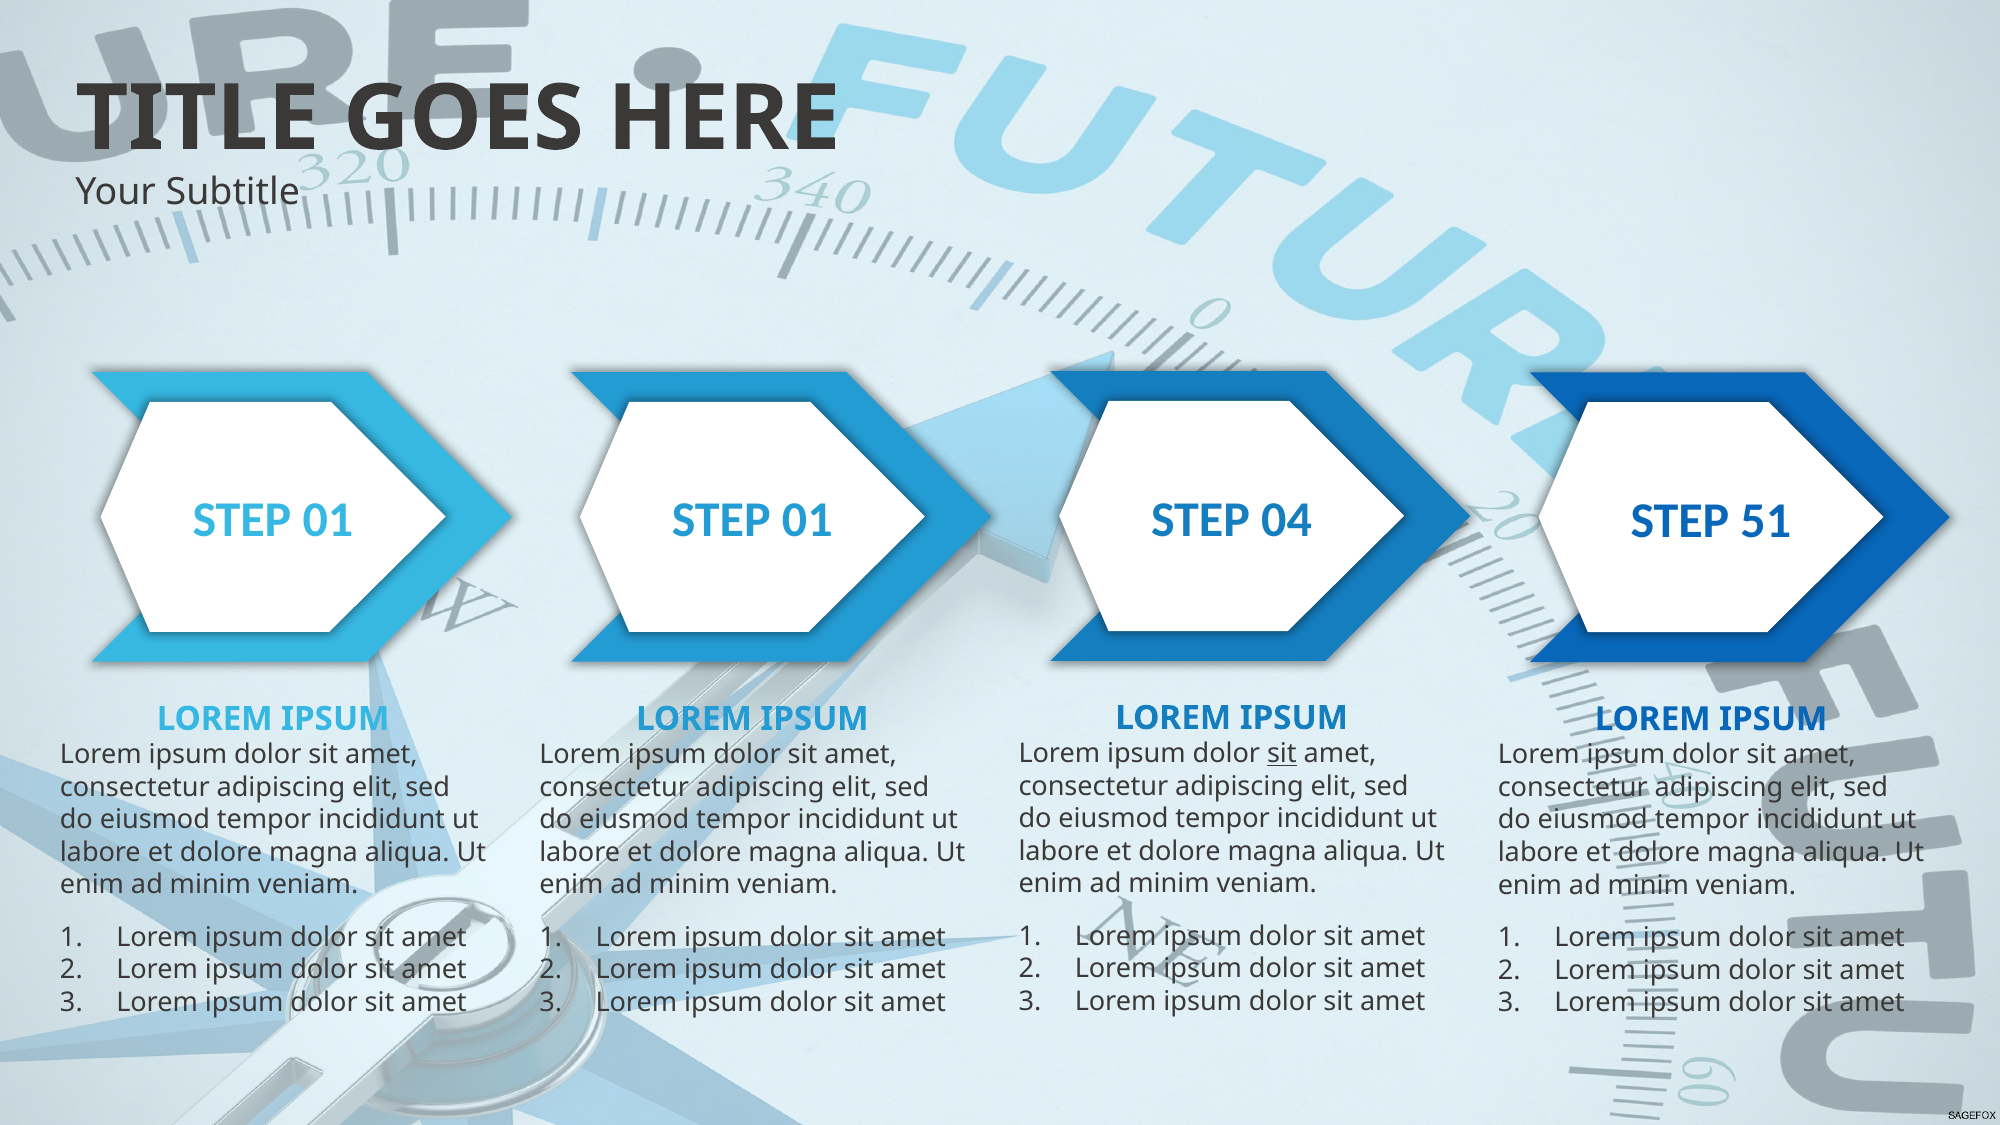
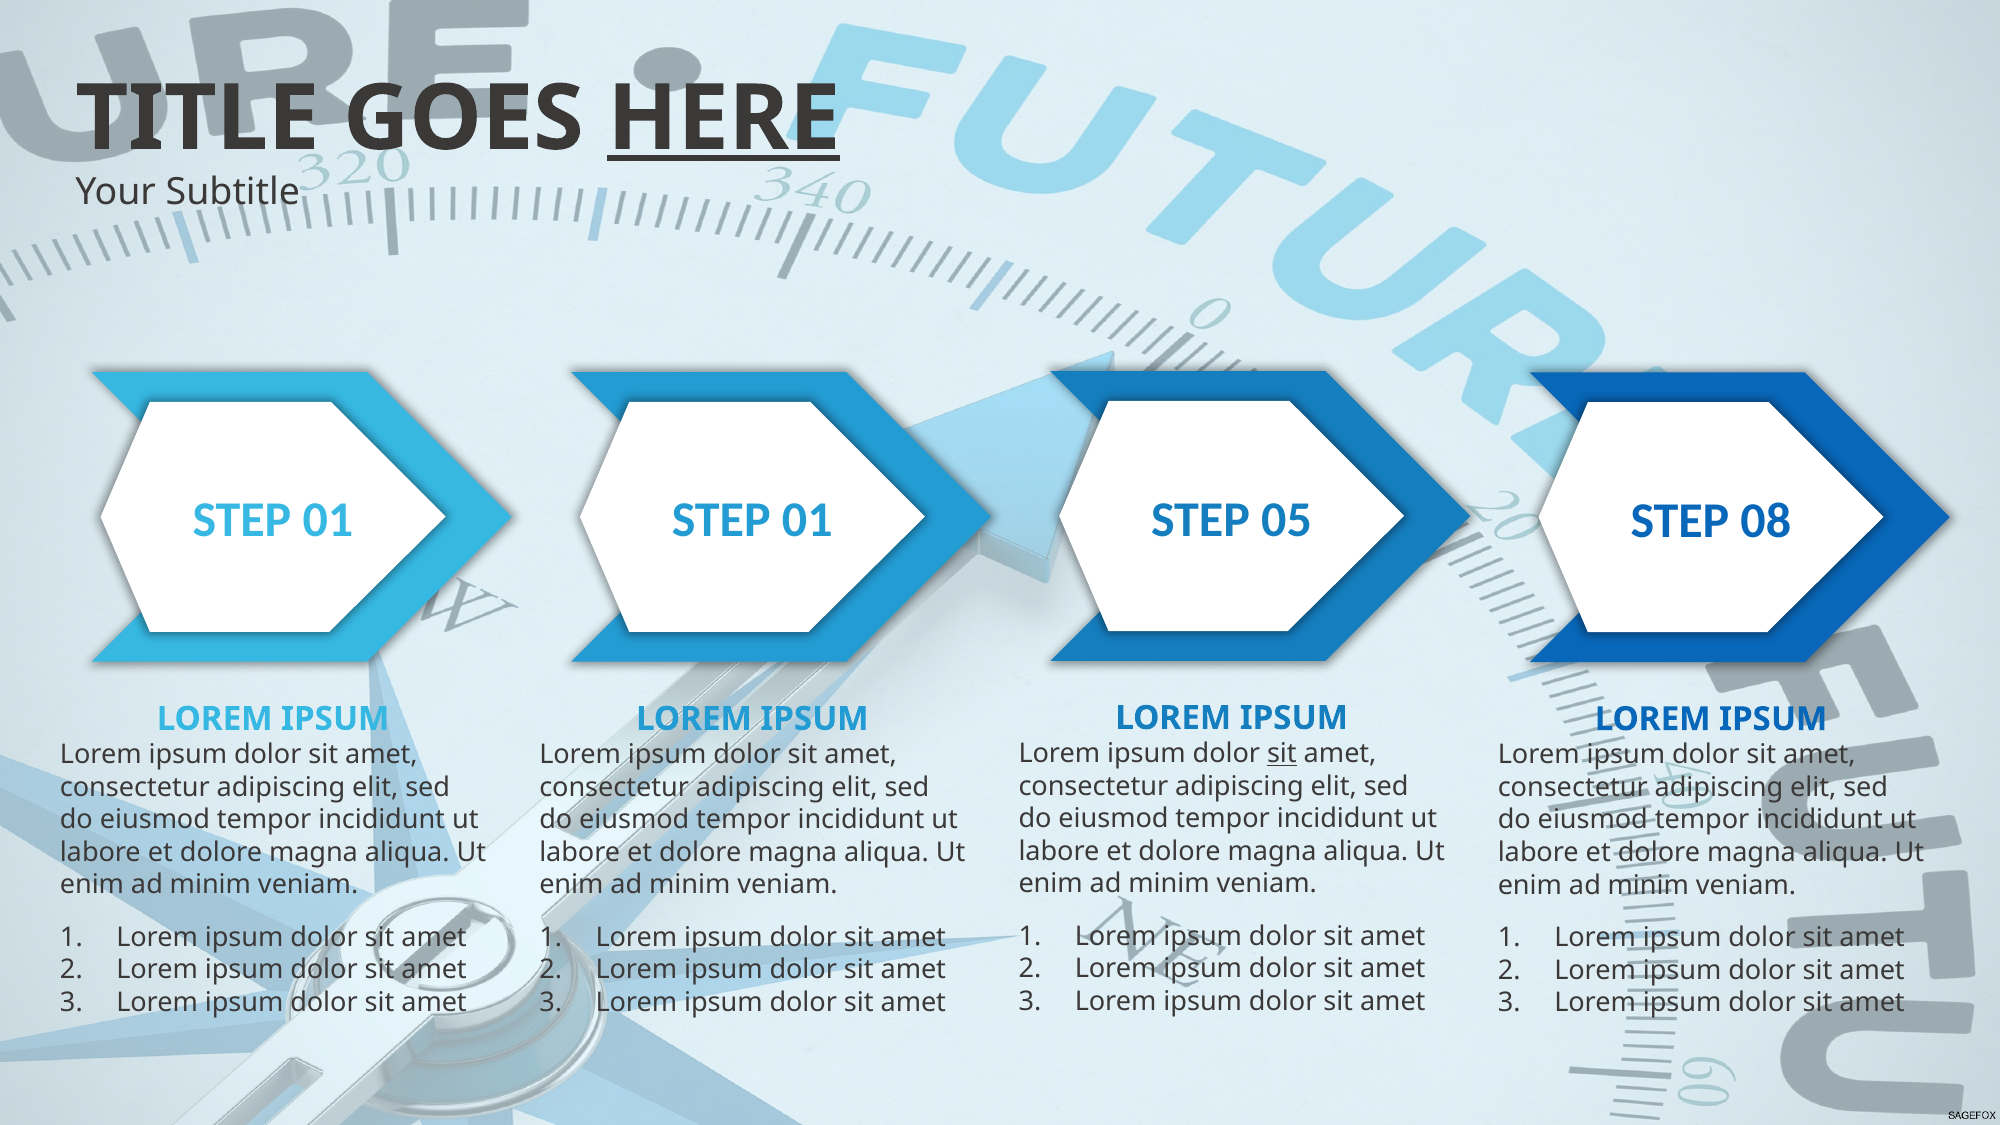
HERE underline: none -> present
04: 04 -> 05
51: 51 -> 08
